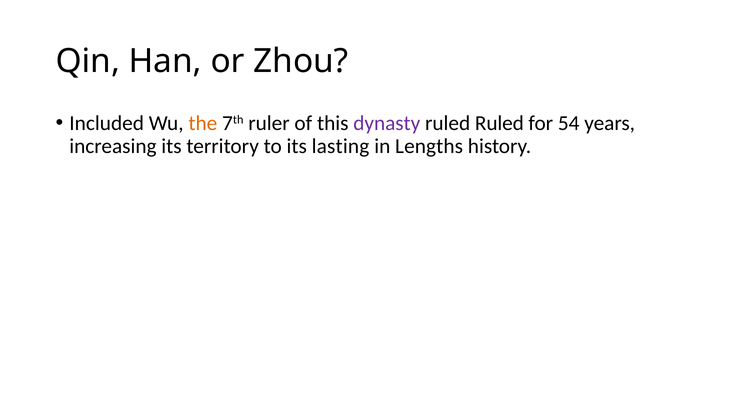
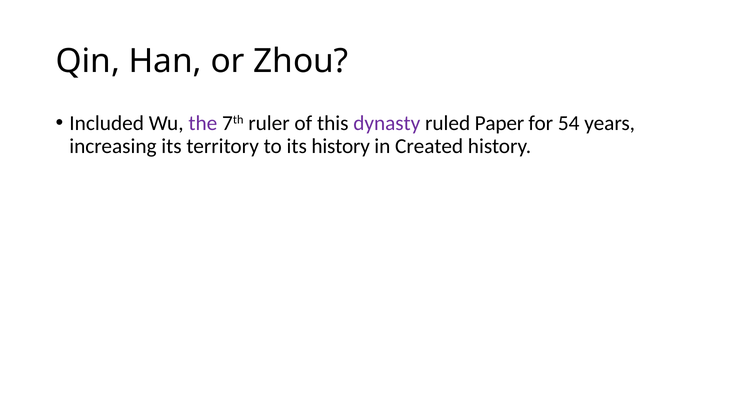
the colour: orange -> purple
ruled Ruled: Ruled -> Paper
its lasting: lasting -> history
Lengths: Lengths -> Created
